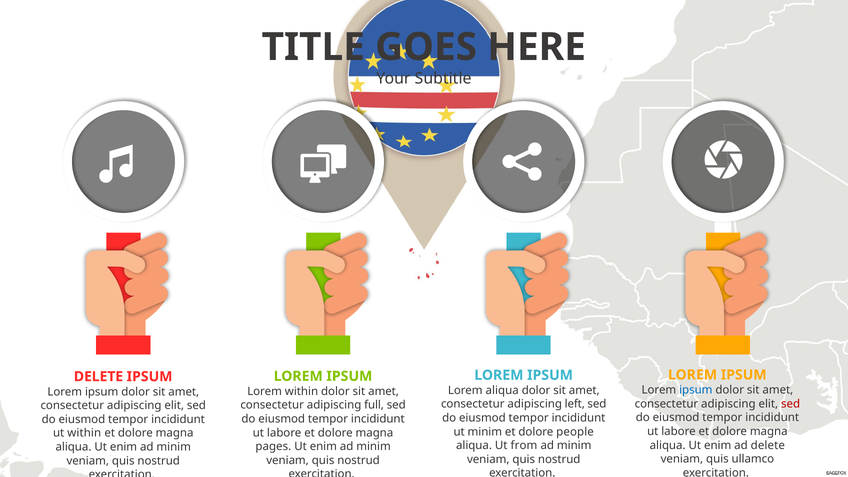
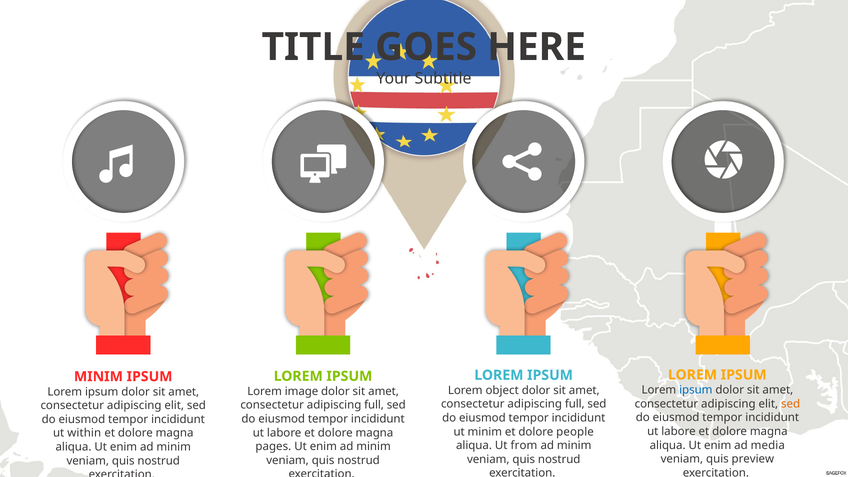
DELETE at (98, 377): DELETE -> MINIM
Lorem aliqua: aliqua -> object
Lorem within: within -> image
sed at (791, 404) colour: red -> orange
left at (575, 404): left -> full
ad delete: delete -> media
ullamco: ullamco -> preview
